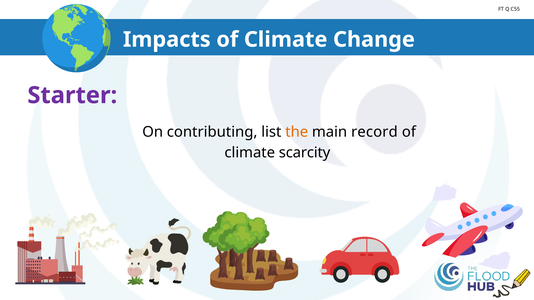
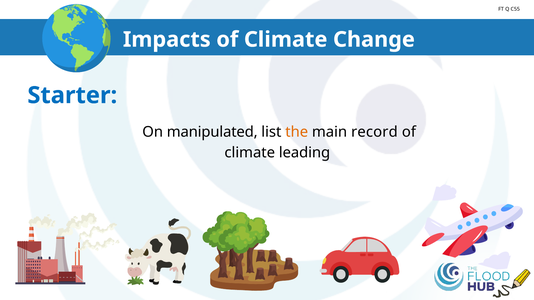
Starter colour: purple -> blue
contributing: contributing -> manipulated
scarcity: scarcity -> leading
